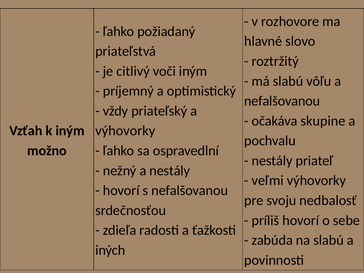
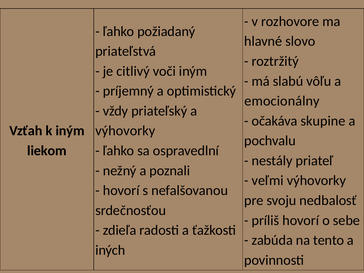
nefalšovanou at (282, 101): nefalšovanou -> emocionálny
možno: možno -> liekom
a nestály: nestály -> poznali
na slabú: slabú -> tento
